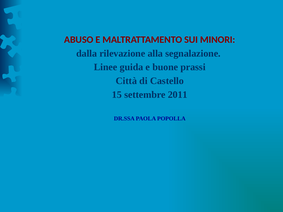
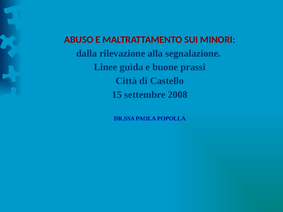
2011: 2011 -> 2008
